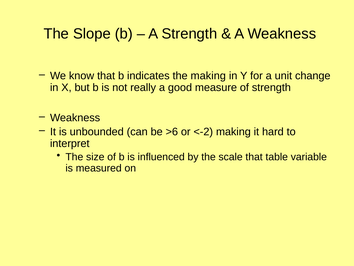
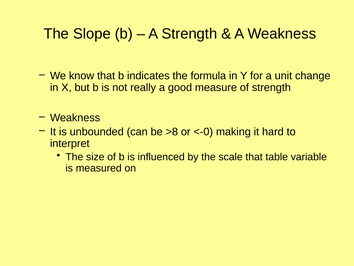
the making: making -> formula
>6: >6 -> >8
<-2: <-2 -> <-0
